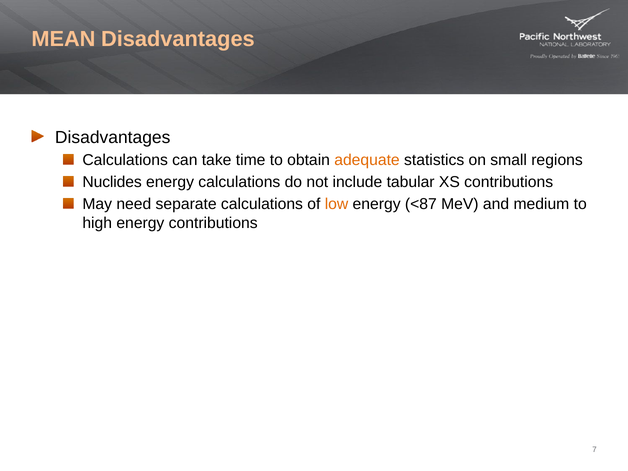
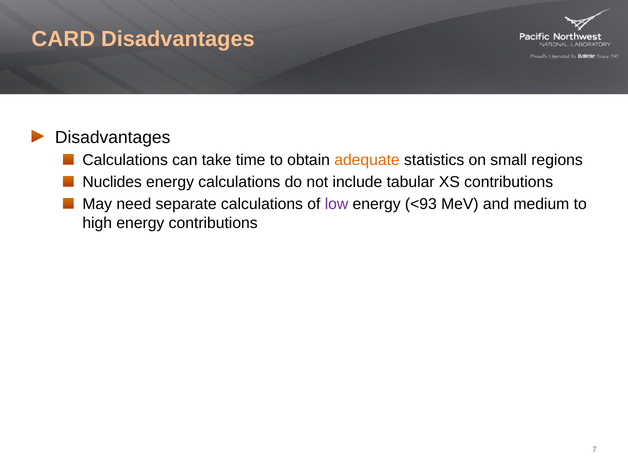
MEAN: MEAN -> CARD
low colour: orange -> purple
<87: <87 -> <93
